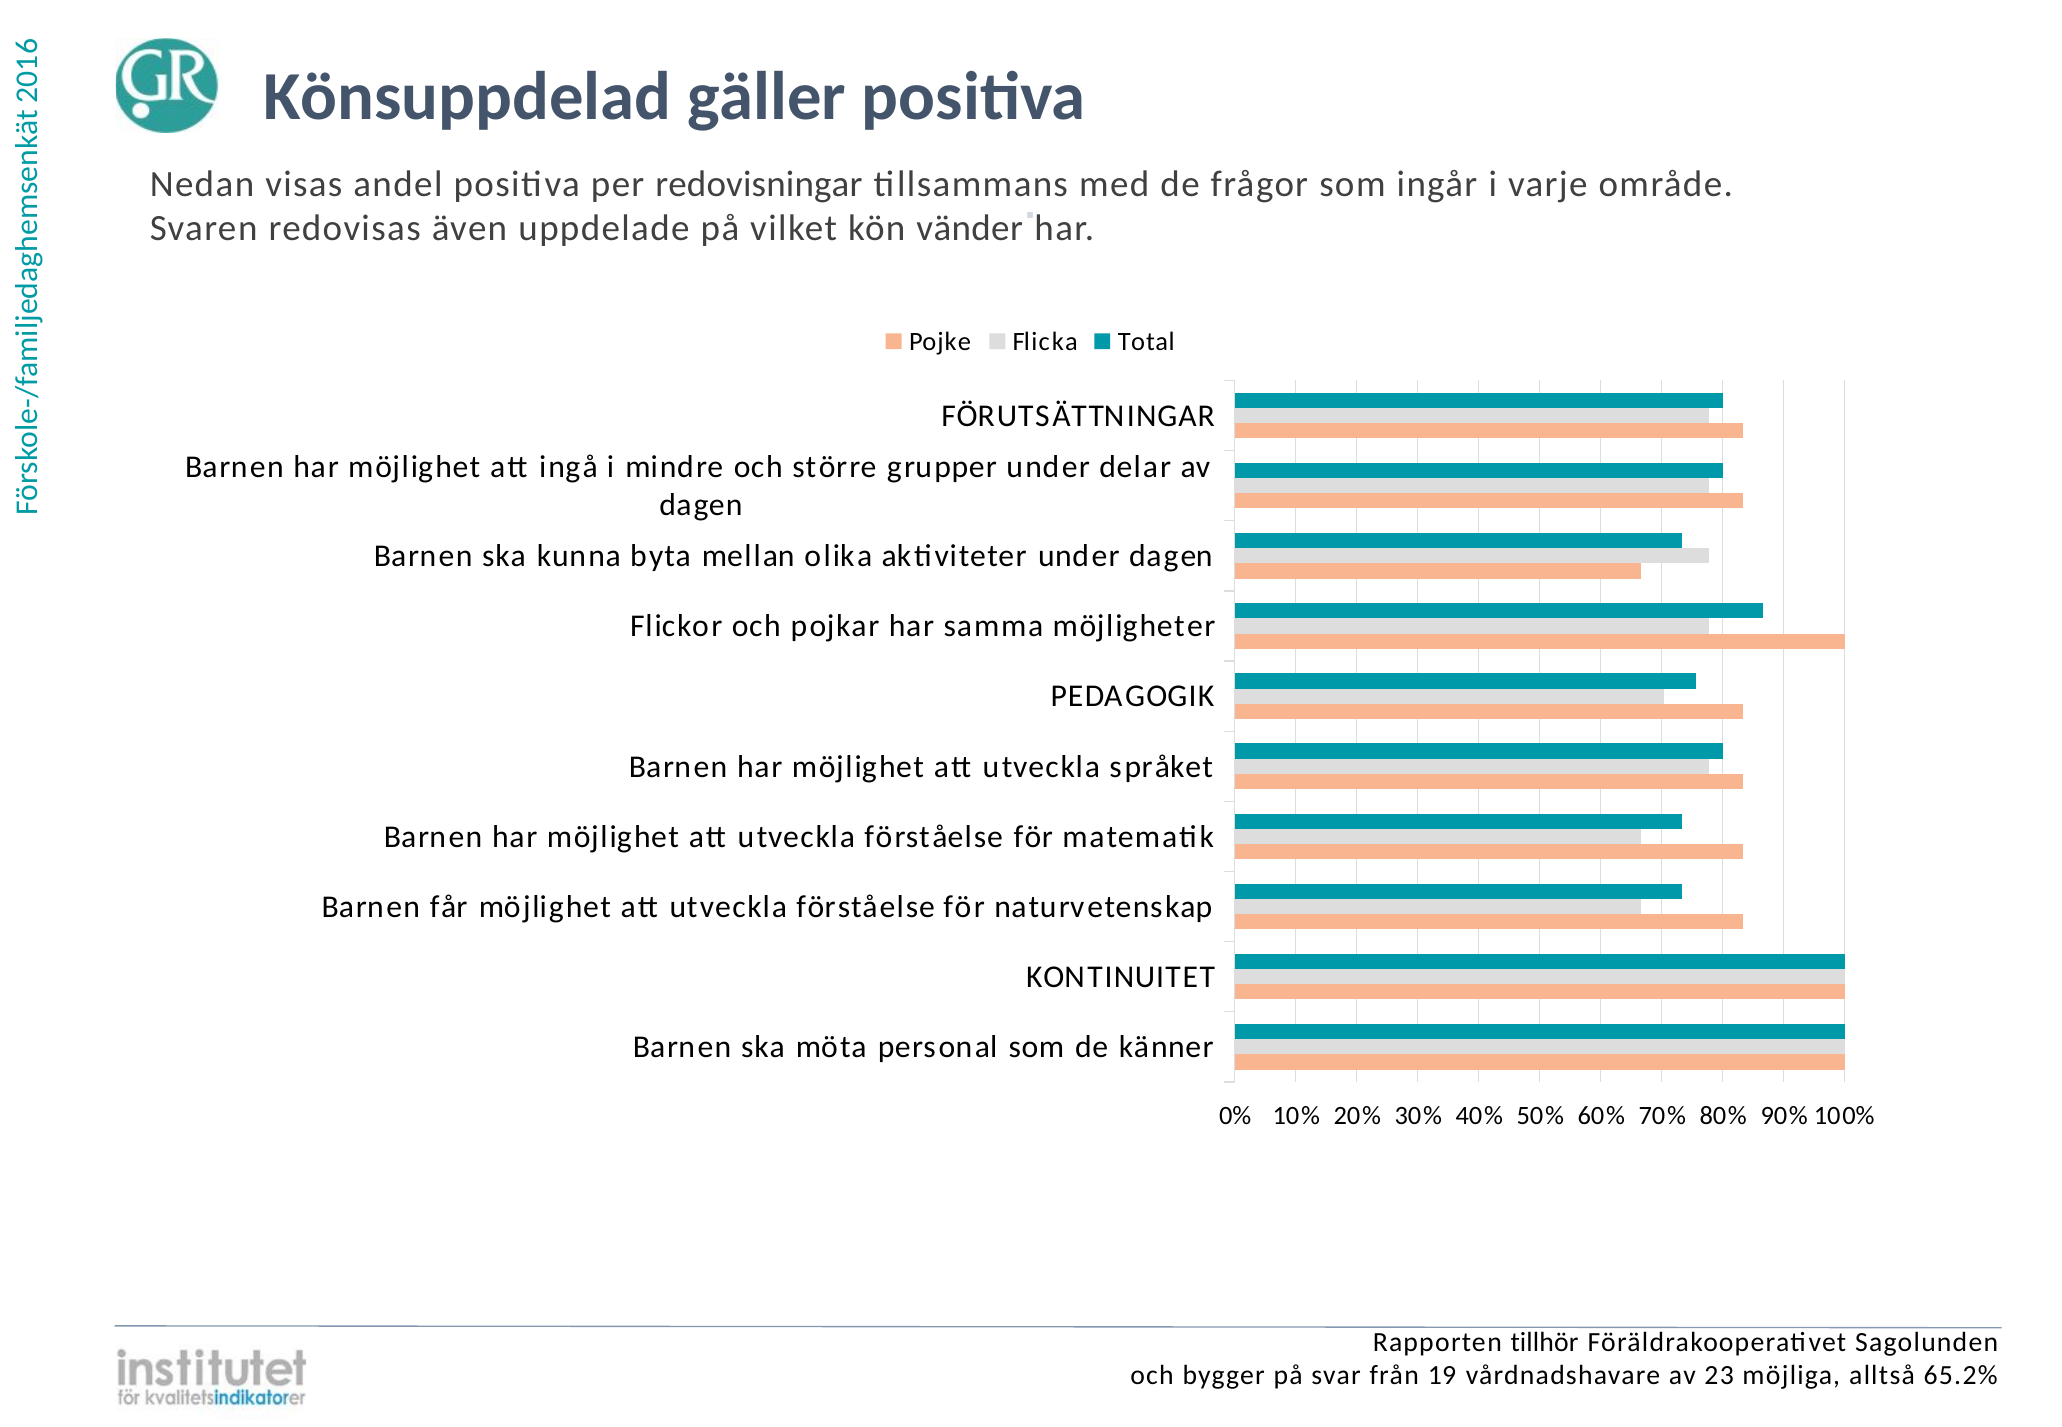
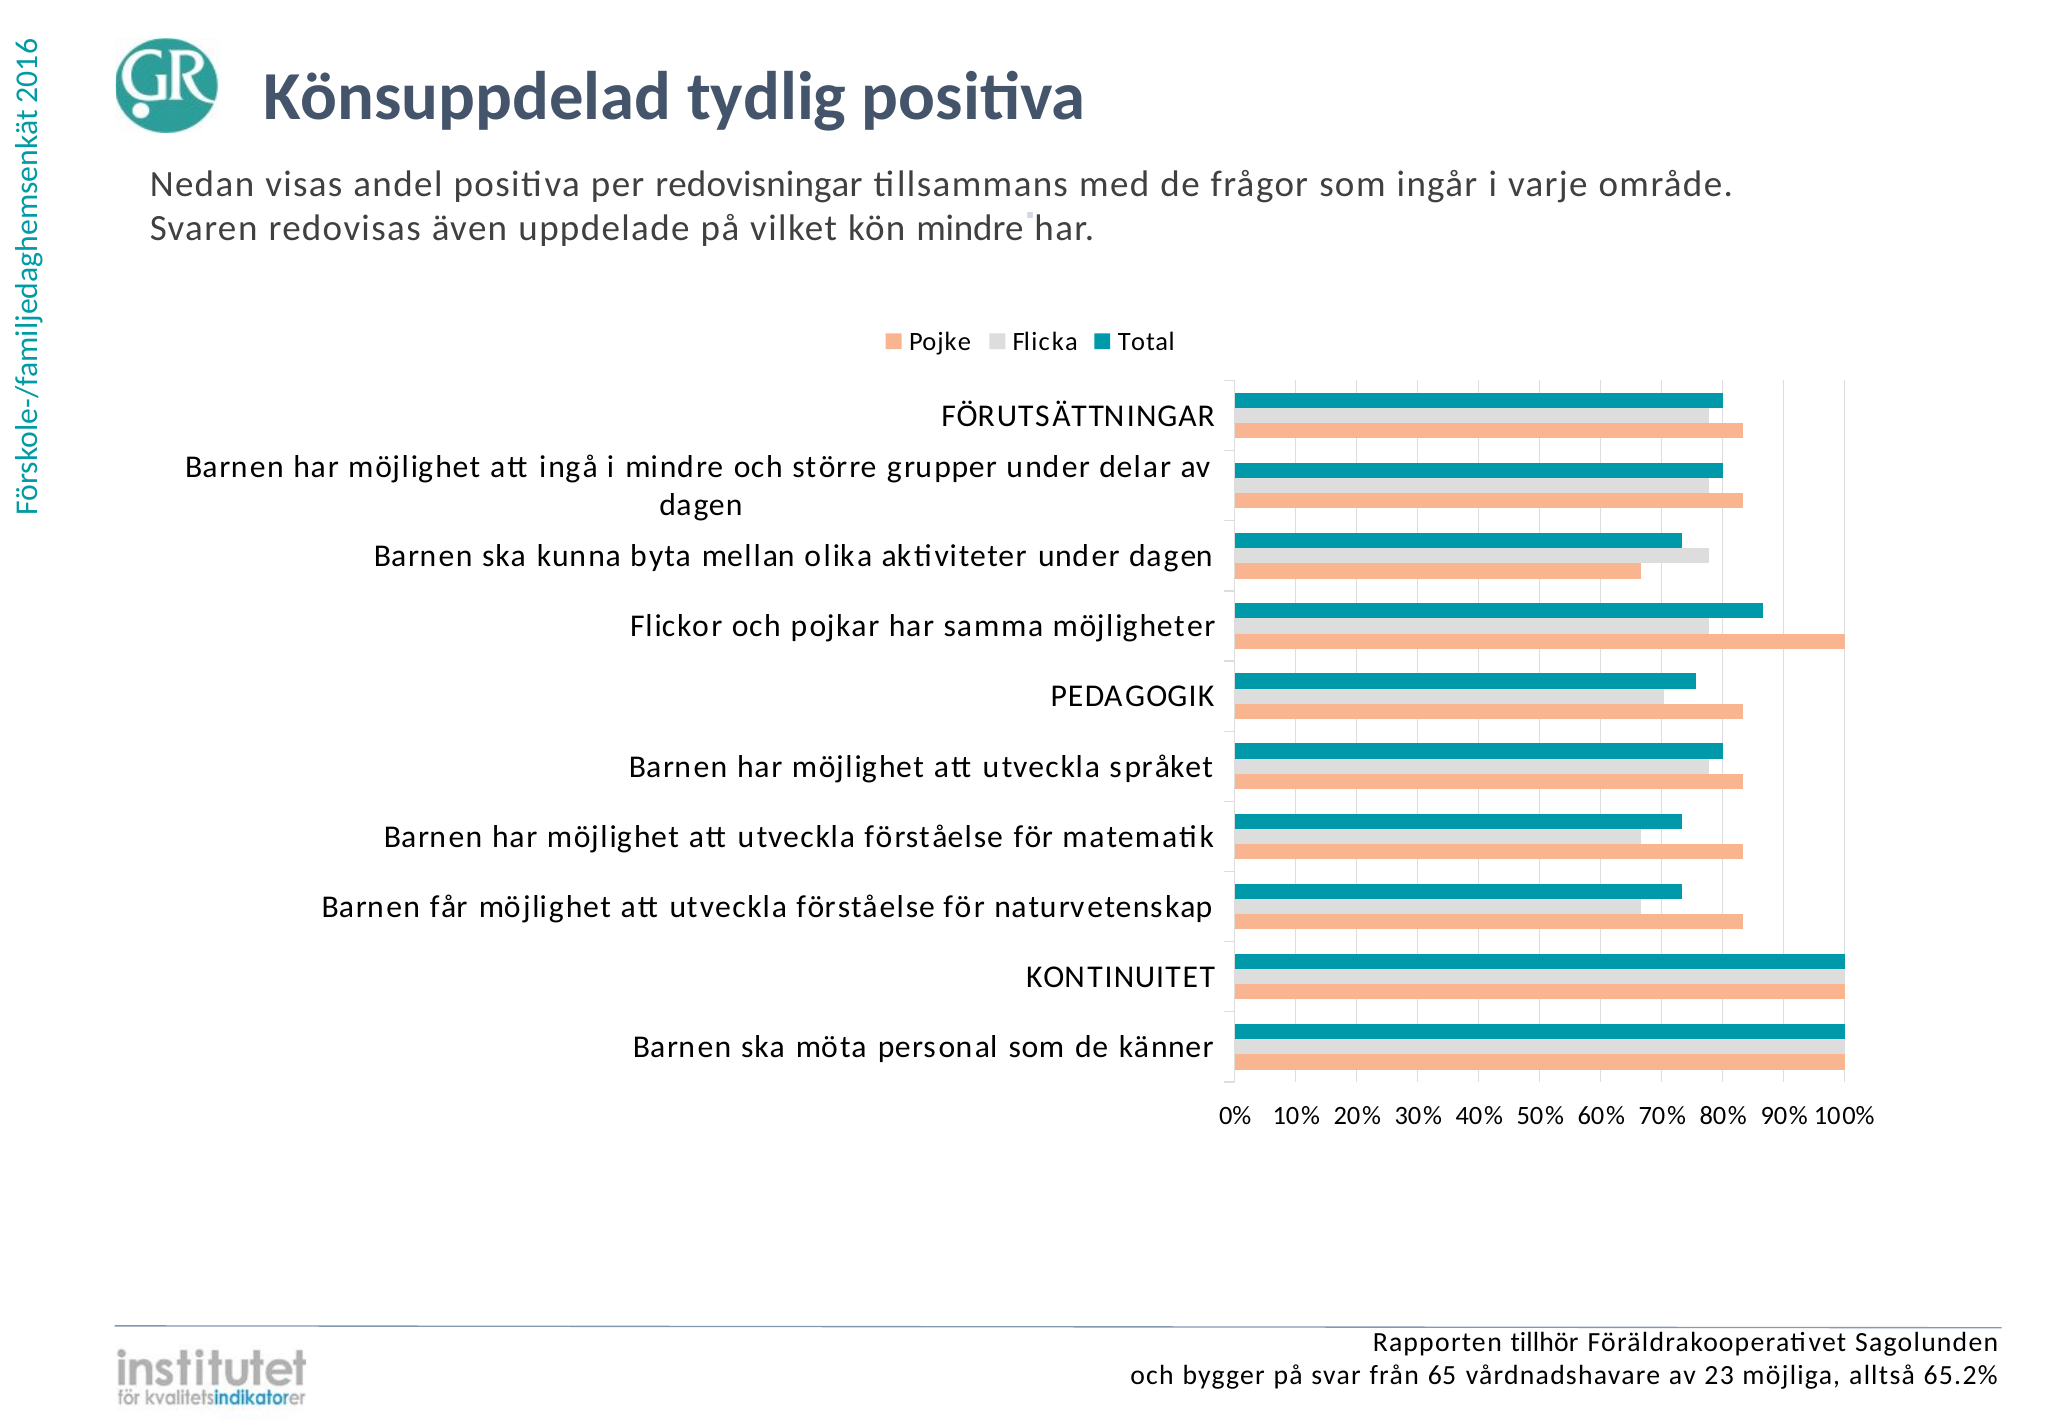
gäller: gäller -> tydlig
kön vänder: vänder -> mindre
19: 19 -> 65
